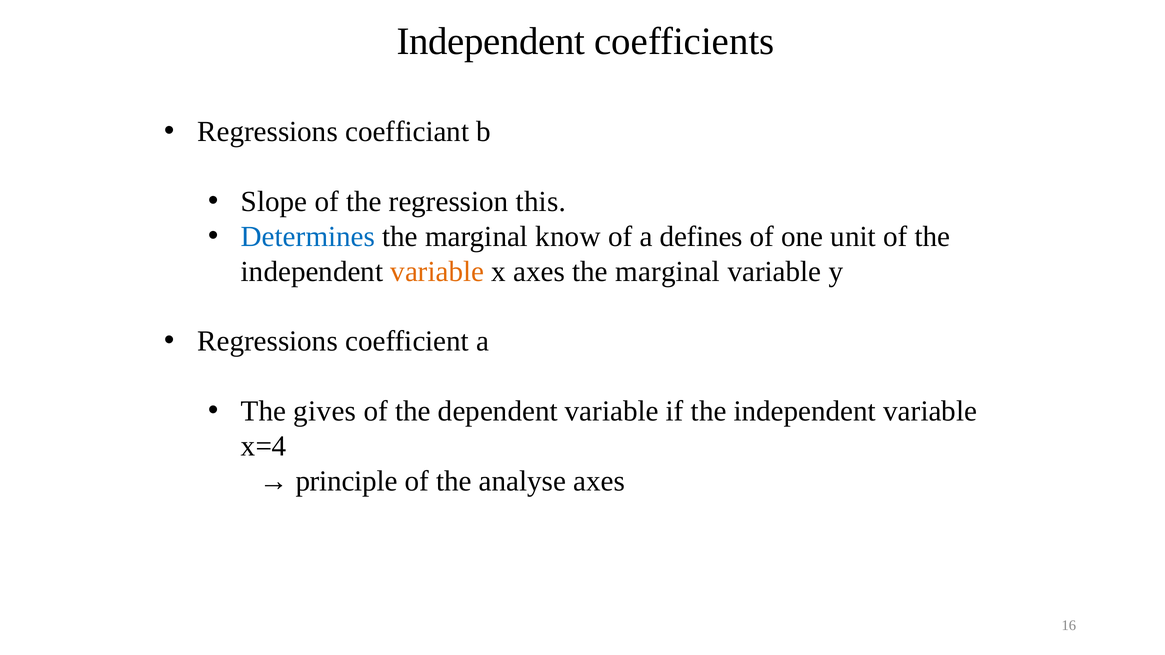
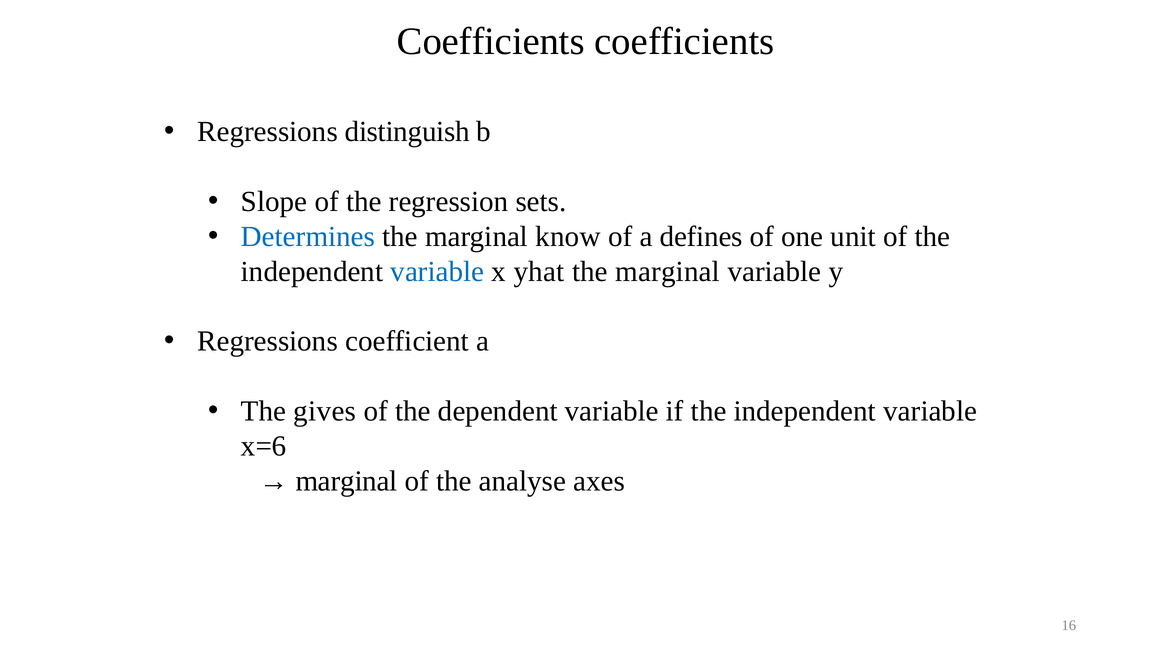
Independent at (491, 41): Independent -> Coefficients
coefficiant: coefficiant -> distinguish
this: this -> sets
variable at (437, 272) colour: orange -> blue
x axes: axes -> yhat
x=4: x=4 -> x=6
principle at (347, 481): principle -> marginal
